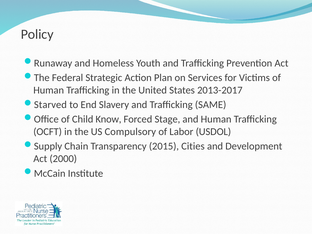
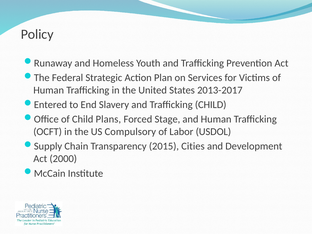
Starved: Starved -> Entered
Trafficking SAME: SAME -> CHILD
Know: Know -> Plans
